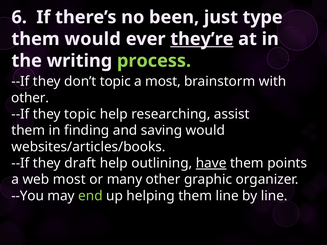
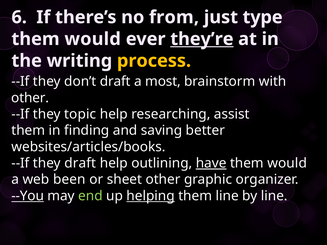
been: been -> from
process colour: light green -> yellow
don’t topic: topic -> draft
saving would: would -> better
points at (287, 163): points -> would
web most: most -> been
many: many -> sheet
--You underline: none -> present
helping underline: none -> present
